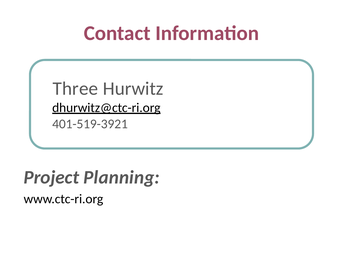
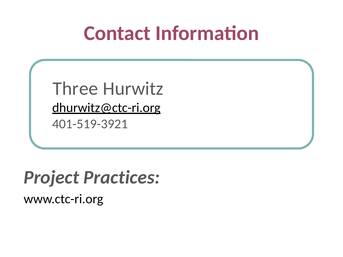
Planning: Planning -> Practices
